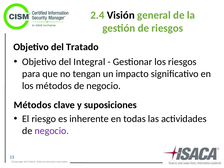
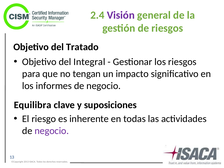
Visión colour: black -> purple
los métodos: métodos -> informes
Métodos at (33, 105): Métodos -> Equilibra
